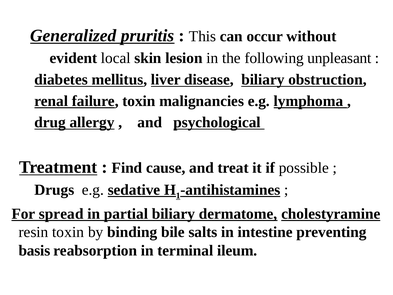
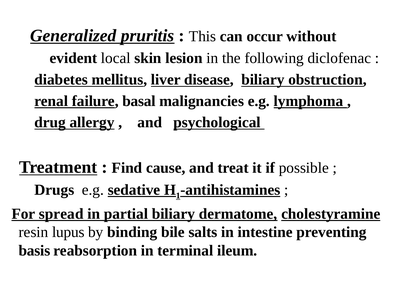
unpleasant: unpleasant -> diclofenac
failure toxin: toxin -> basal
resin toxin: toxin -> lupus
